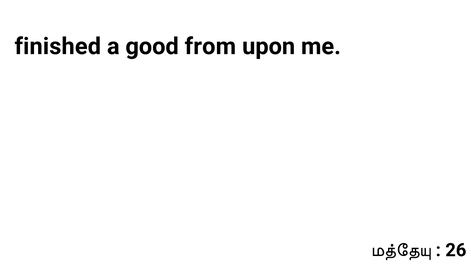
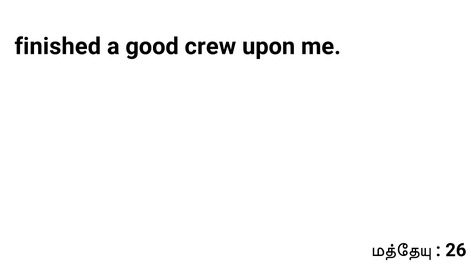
from: from -> crew
